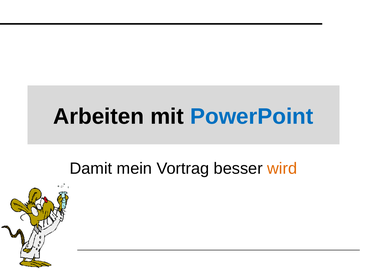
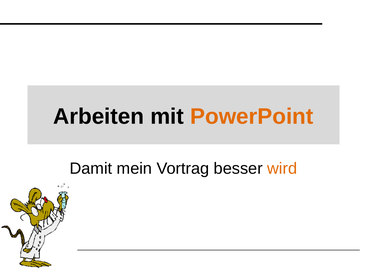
PowerPoint colour: blue -> orange
